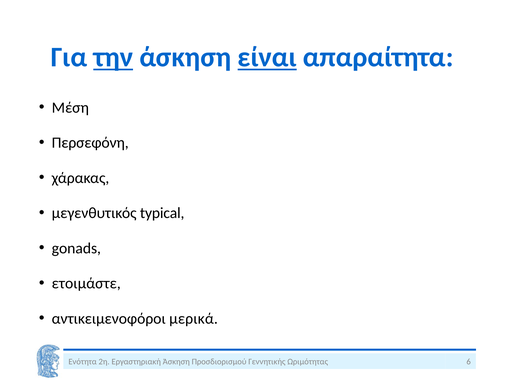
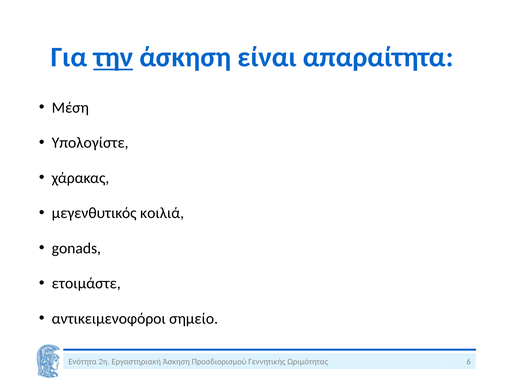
είναι underline: present -> none
Περσεφόνη: Περσεφόνη -> Υπολογίστε
typical: typical -> κοιλιά
μερικά: μερικά -> σημείο
